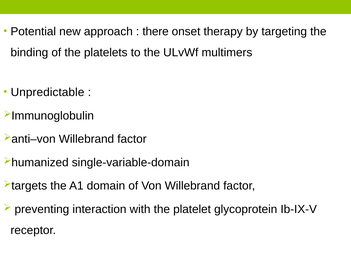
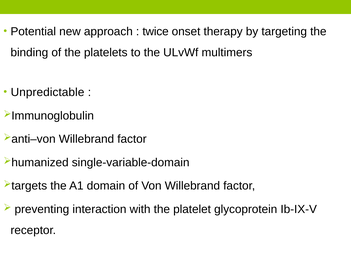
there: there -> twice
